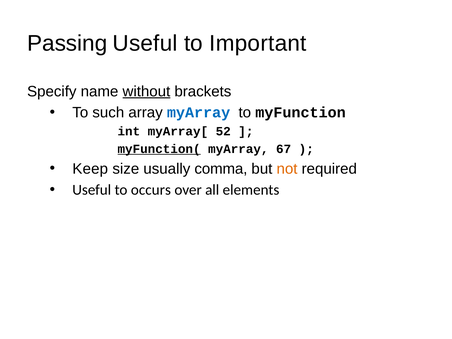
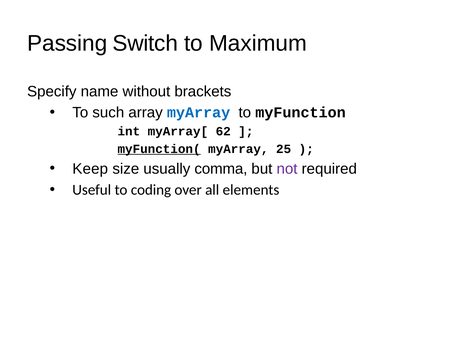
Passing Useful: Useful -> Switch
Important: Important -> Maximum
without underline: present -> none
52: 52 -> 62
67: 67 -> 25
not colour: orange -> purple
occurs: occurs -> coding
